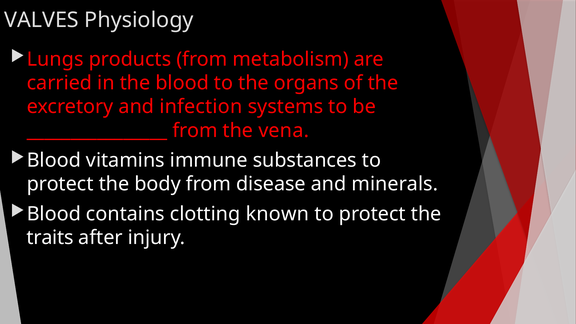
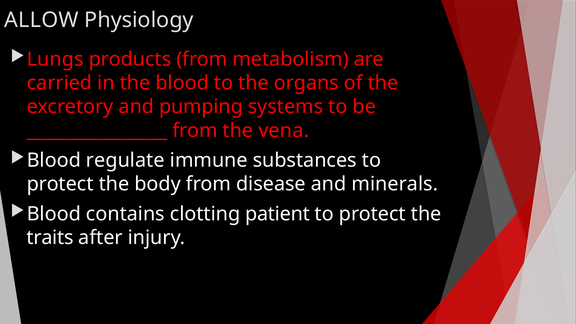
VALVES: VALVES -> ALLOW
infection: infection -> pumping
vitamins: vitamins -> regulate
known: known -> patient
